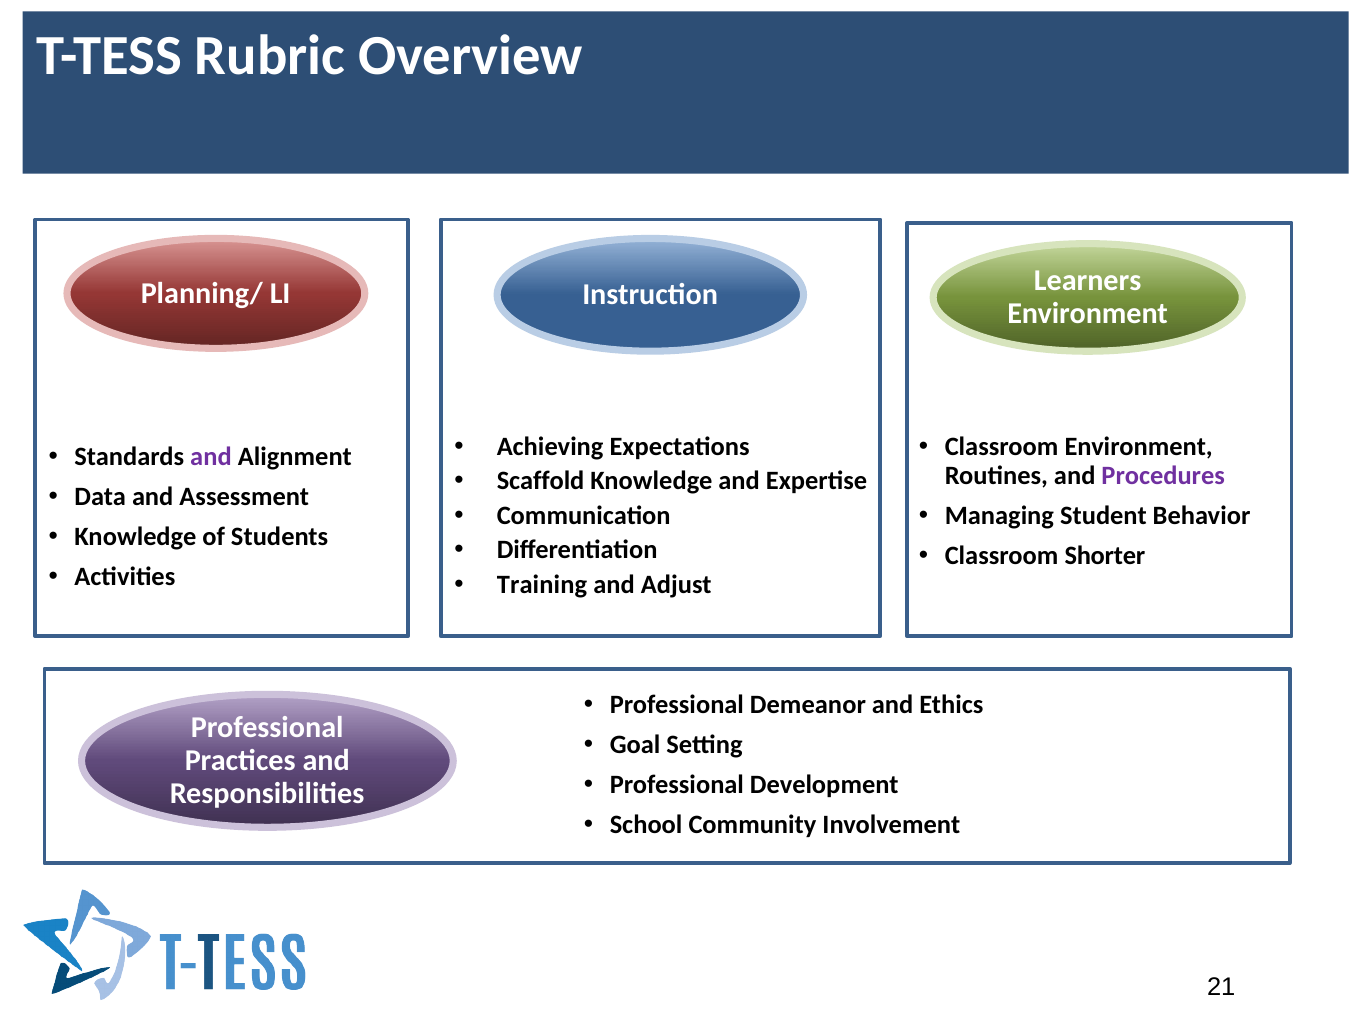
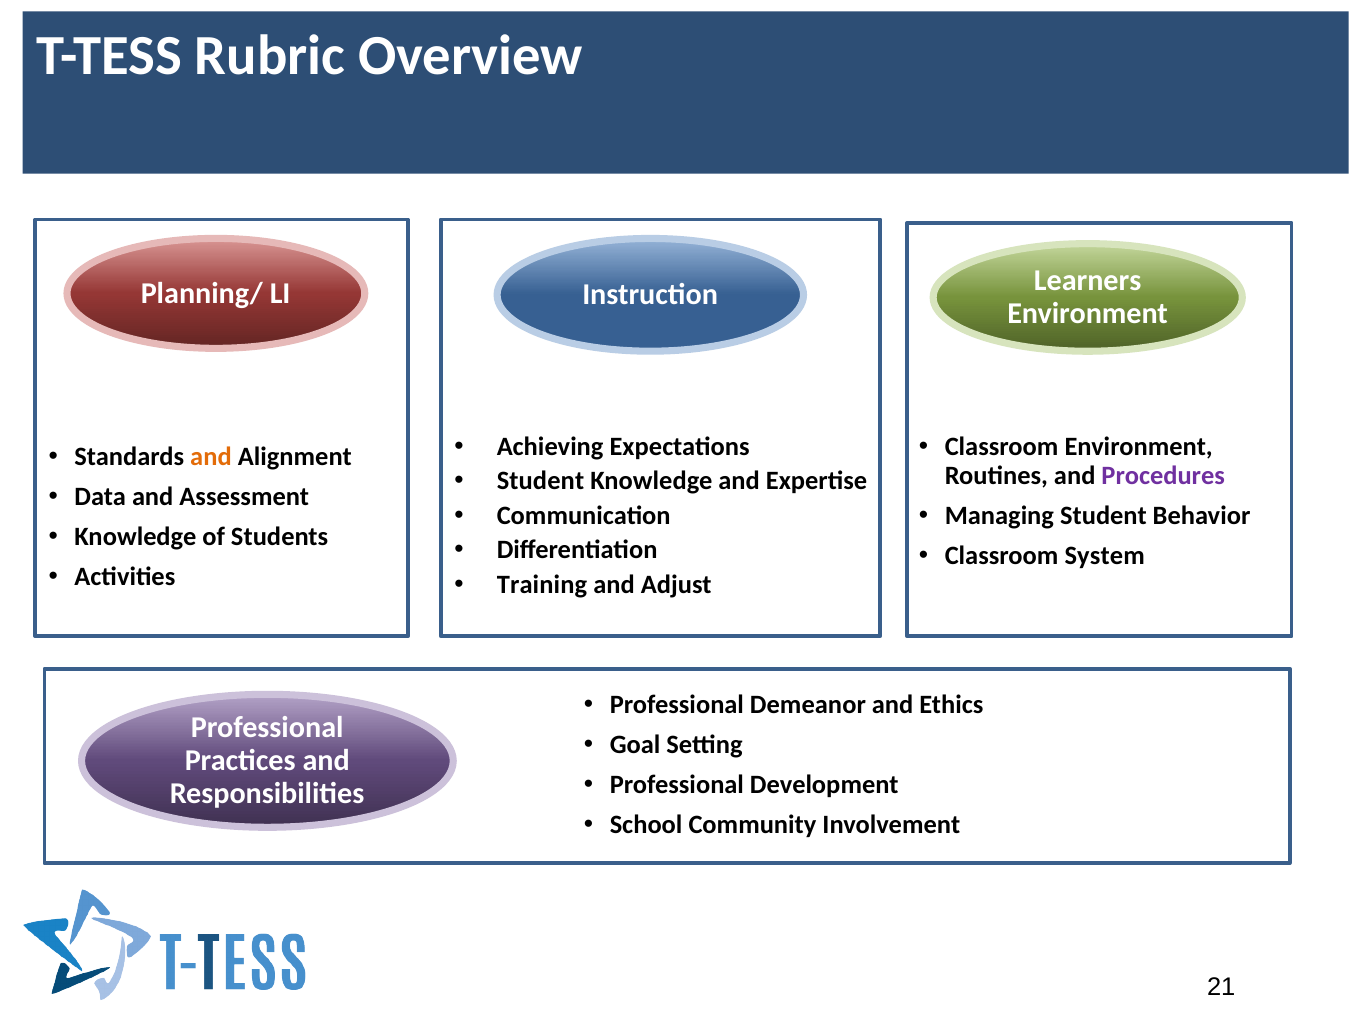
and at (211, 457) colour: purple -> orange
Scaffold at (541, 481): Scaffold -> Student
Shorter: Shorter -> System
